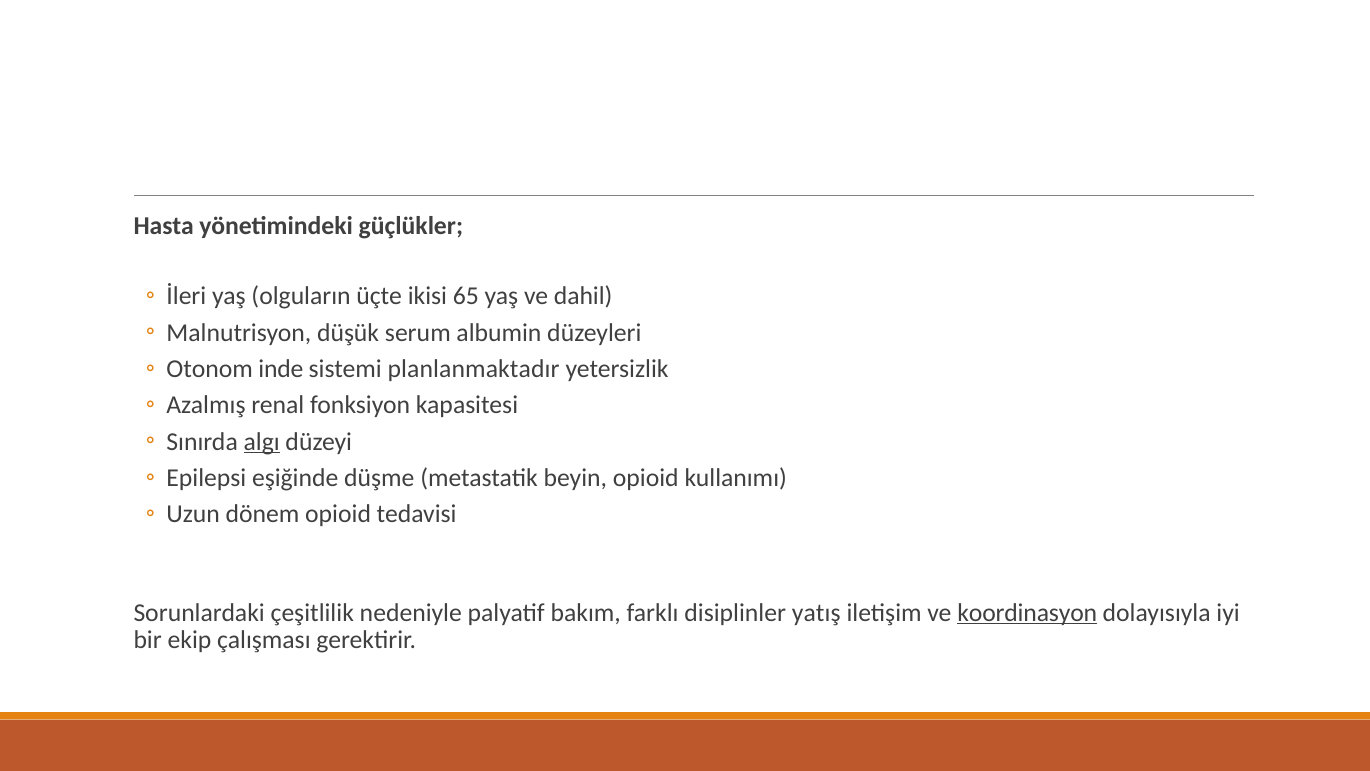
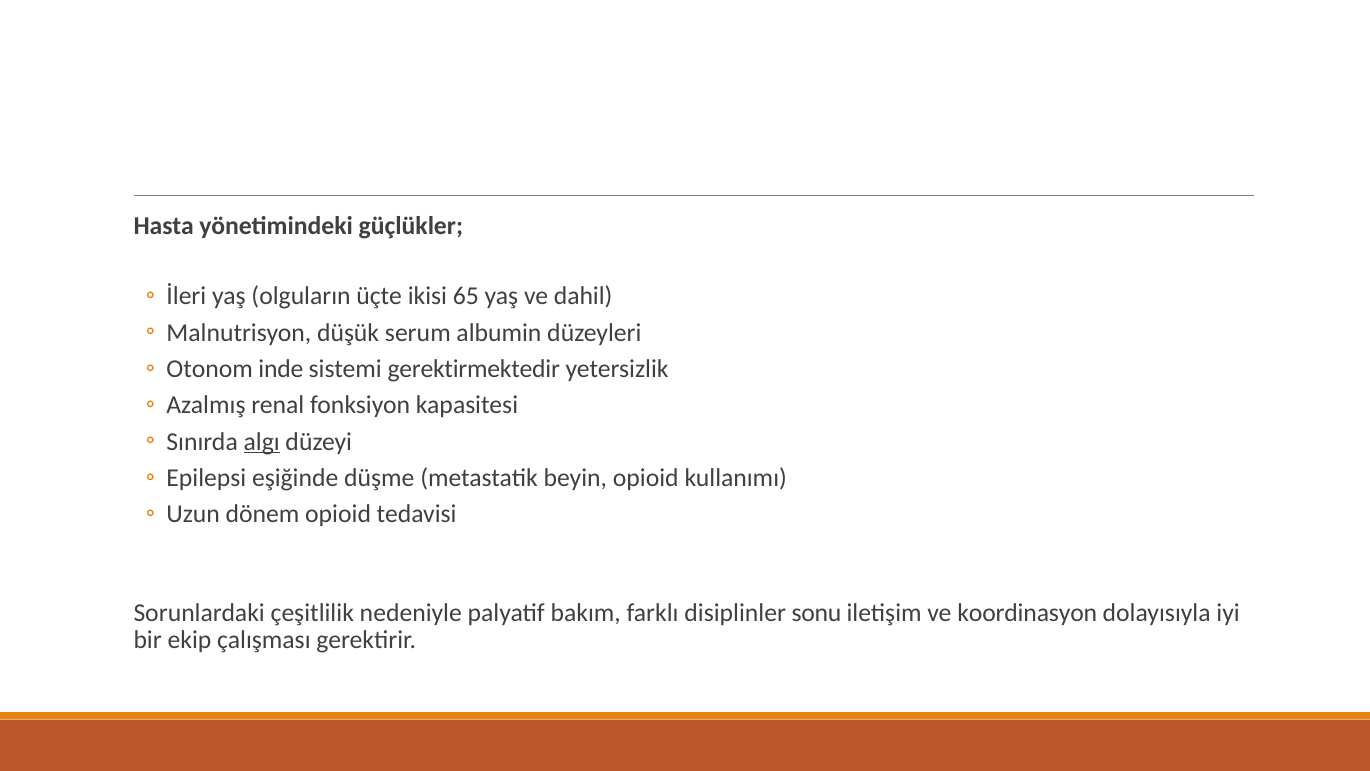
planlanmaktadır: planlanmaktadır -> gerektirmektedir
yatış: yatış -> sonu
koordinasyon underline: present -> none
